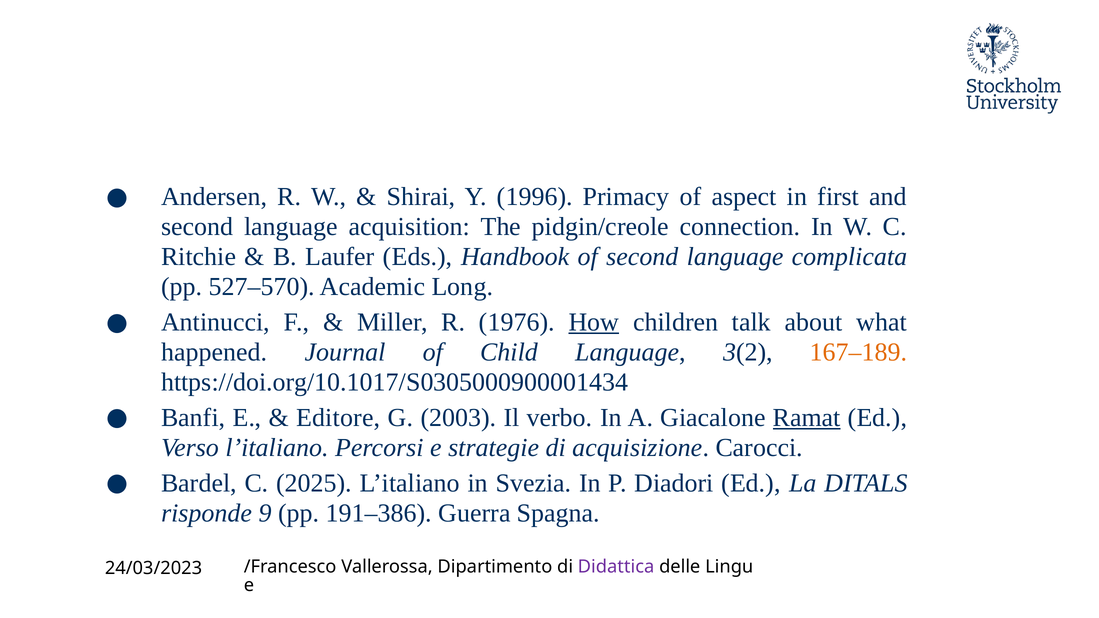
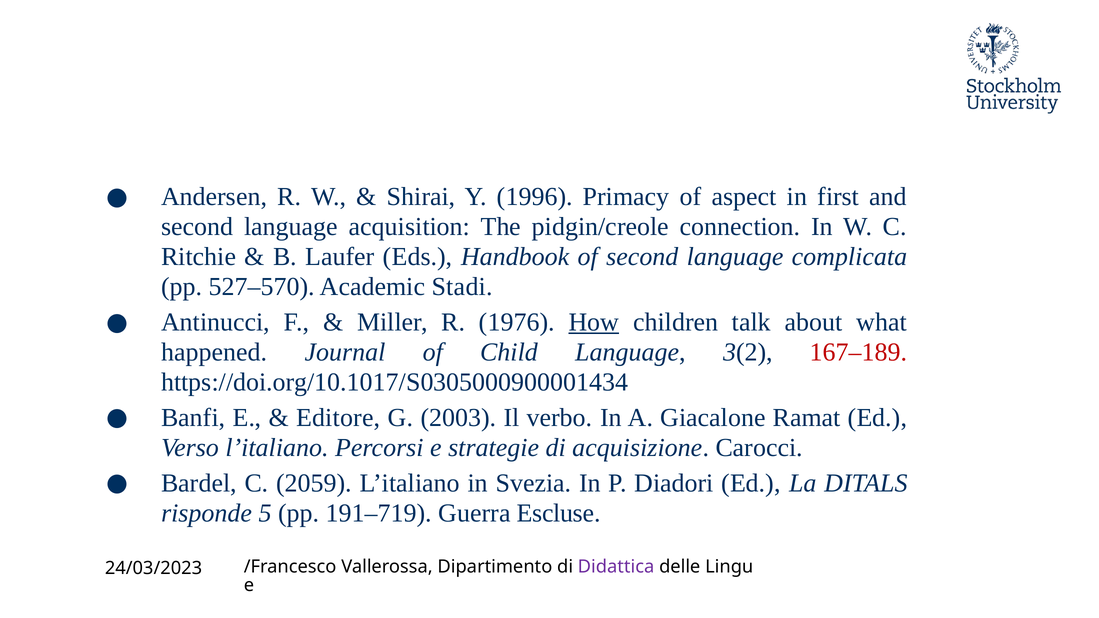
Long: Long -> Stadi
167–189 colour: orange -> red
Ramat underline: present -> none
2025: 2025 -> 2059
9: 9 -> 5
191–386: 191–386 -> 191–719
Spagna: Spagna -> Escluse
